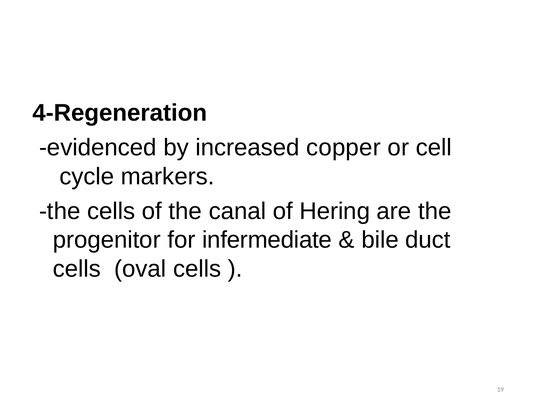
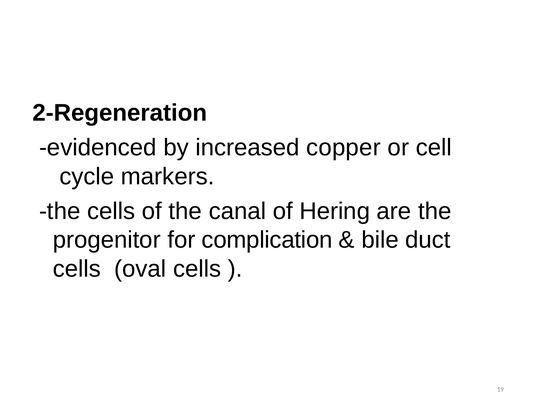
4-Regeneration: 4-Regeneration -> 2-Regeneration
infermediate: infermediate -> complication
